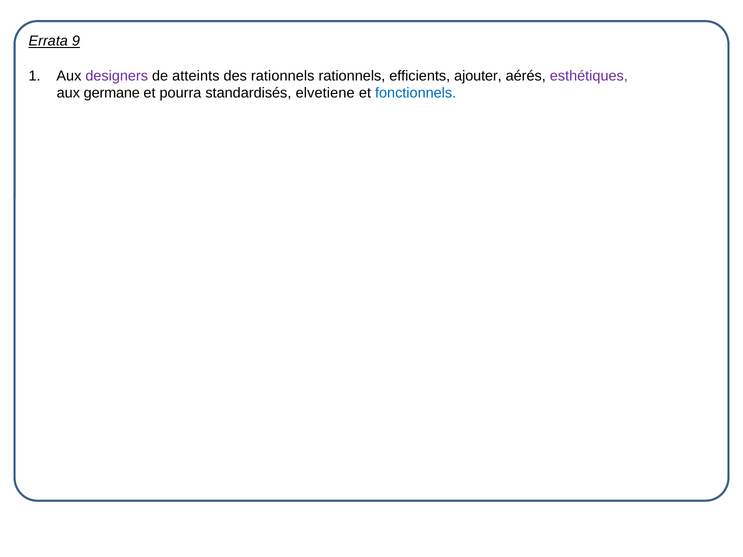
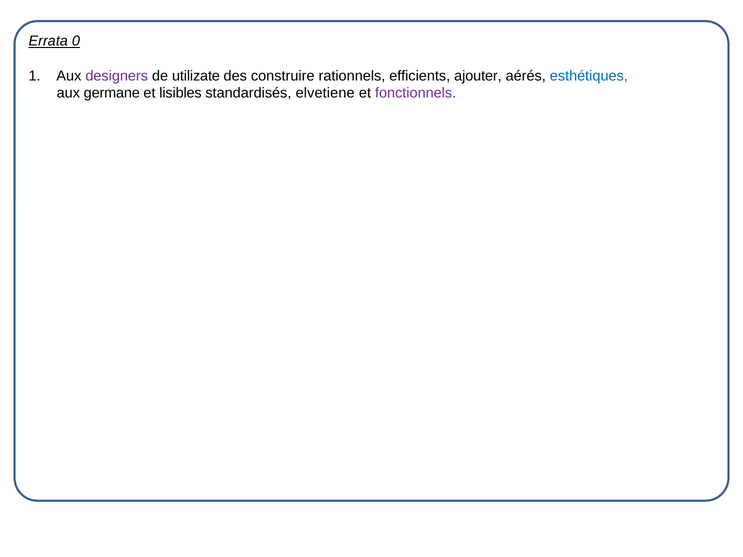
9: 9 -> 0
atteints: atteints -> utilizate
des rationnels: rationnels -> construire
esthétiques colour: purple -> blue
pourra: pourra -> lisibles
fonctionnels colour: blue -> purple
